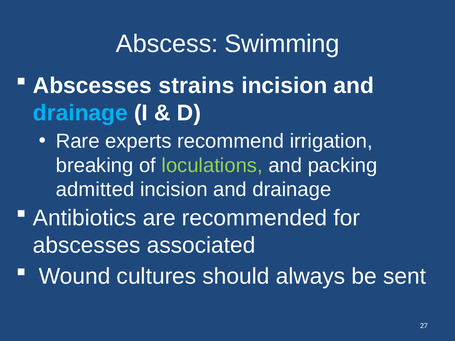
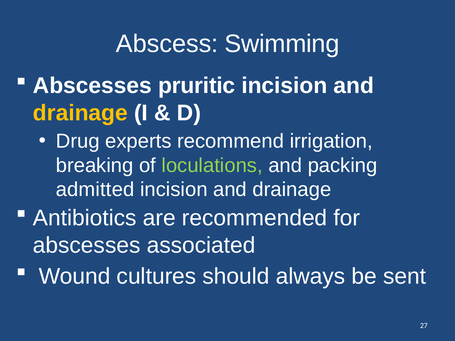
strains: strains -> pruritic
drainage at (80, 113) colour: light blue -> yellow
Rare: Rare -> Drug
